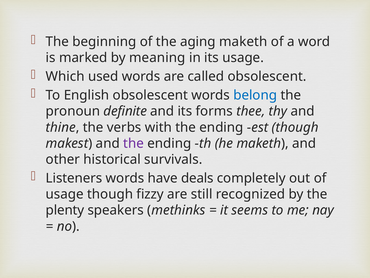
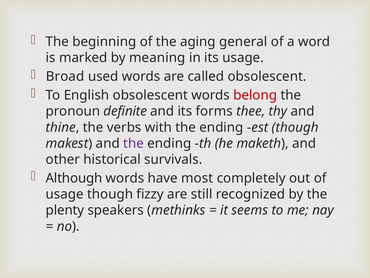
aging maketh: maketh -> general
Which: Which -> Broad
belong colour: blue -> red
Listeners: Listeners -> Although
deals: deals -> most
